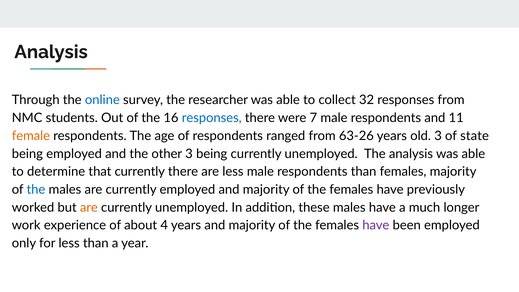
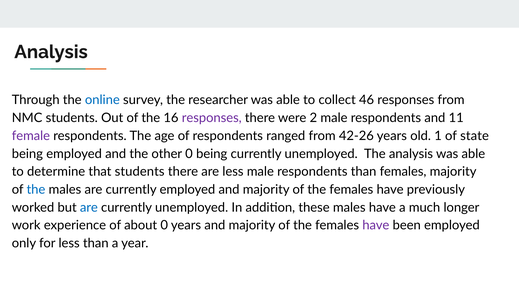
32: 32 -> 46
responses at (212, 118) colour: blue -> purple
7: 7 -> 2
female colour: orange -> purple
63-26: 63-26 -> 42-26
old 3: 3 -> 1
other 3: 3 -> 0
that currently: currently -> students
are at (89, 207) colour: orange -> blue
about 4: 4 -> 0
